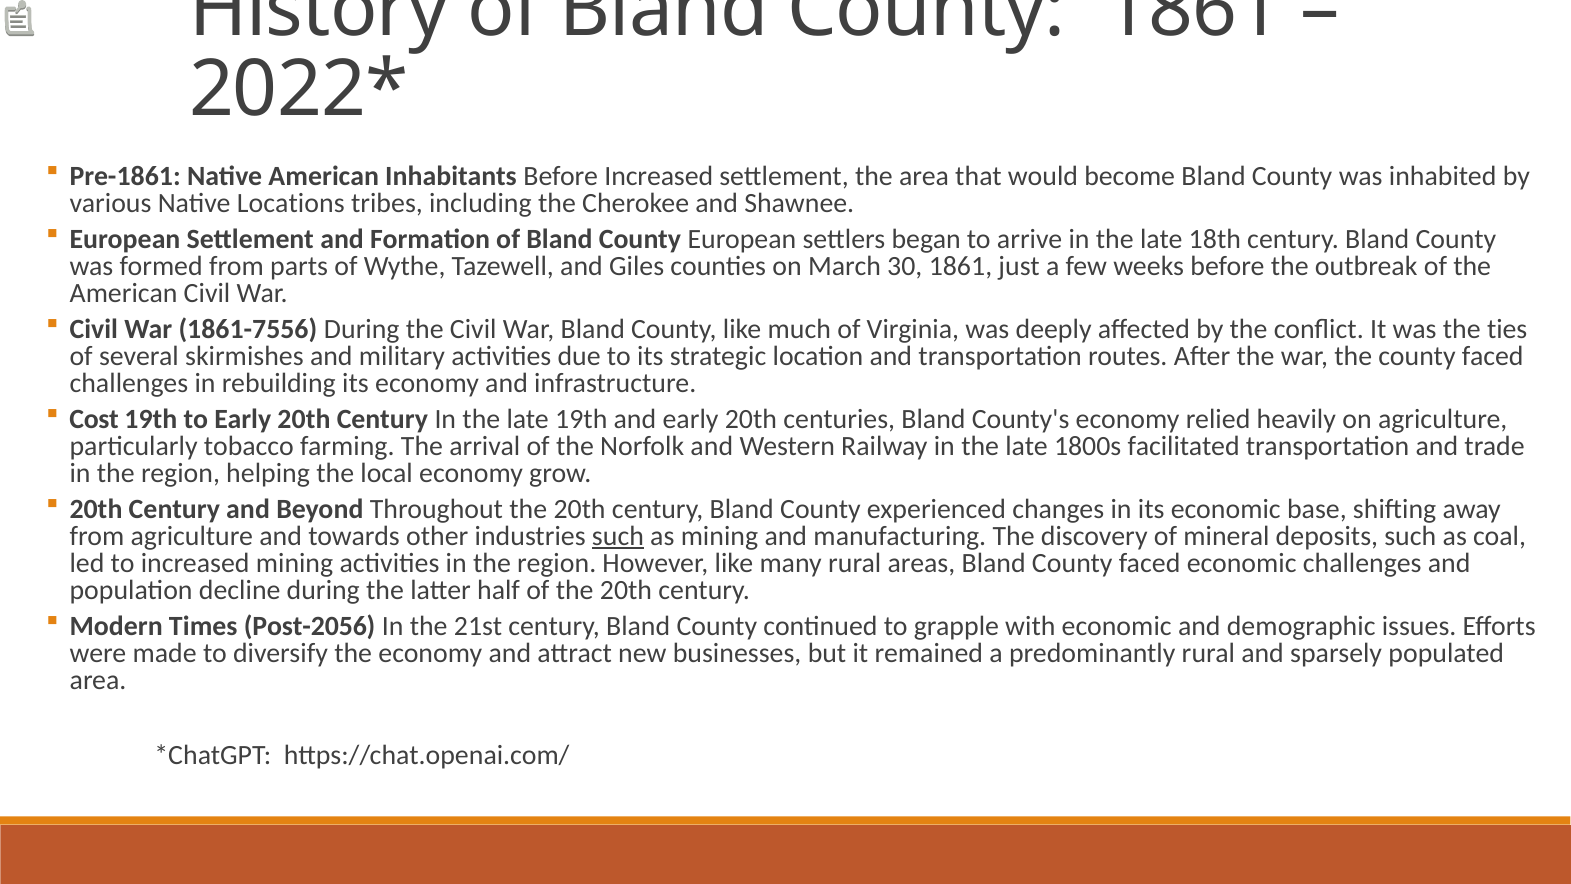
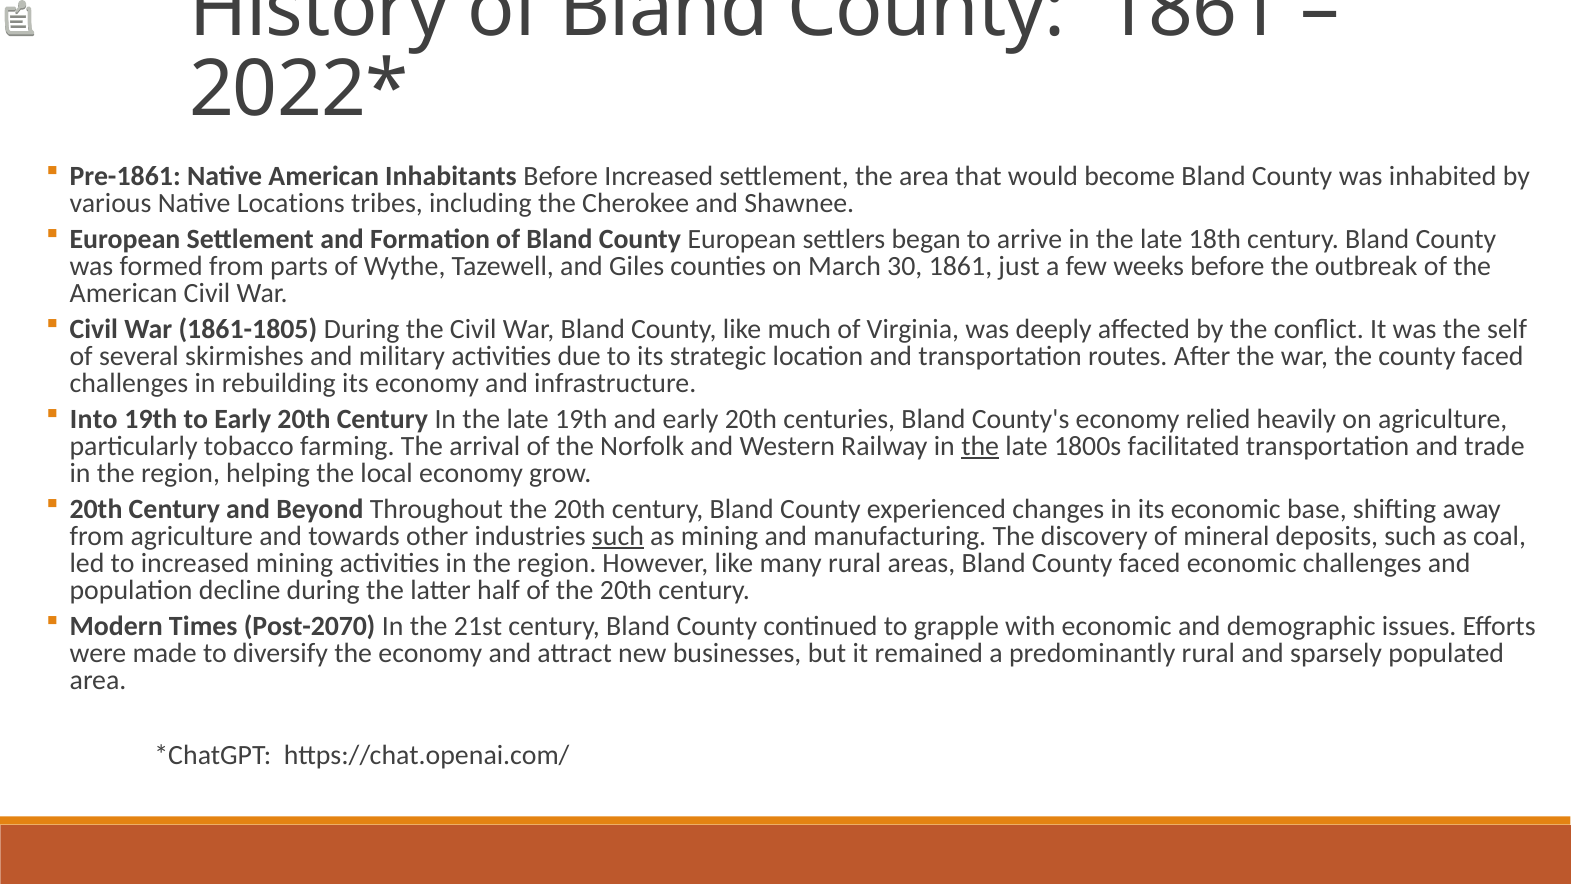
1861-7556: 1861-7556 -> 1861-1805
ties: ties -> self
Cost: Cost -> Into
the at (980, 446) underline: none -> present
Post-2056: Post-2056 -> Post-2070
